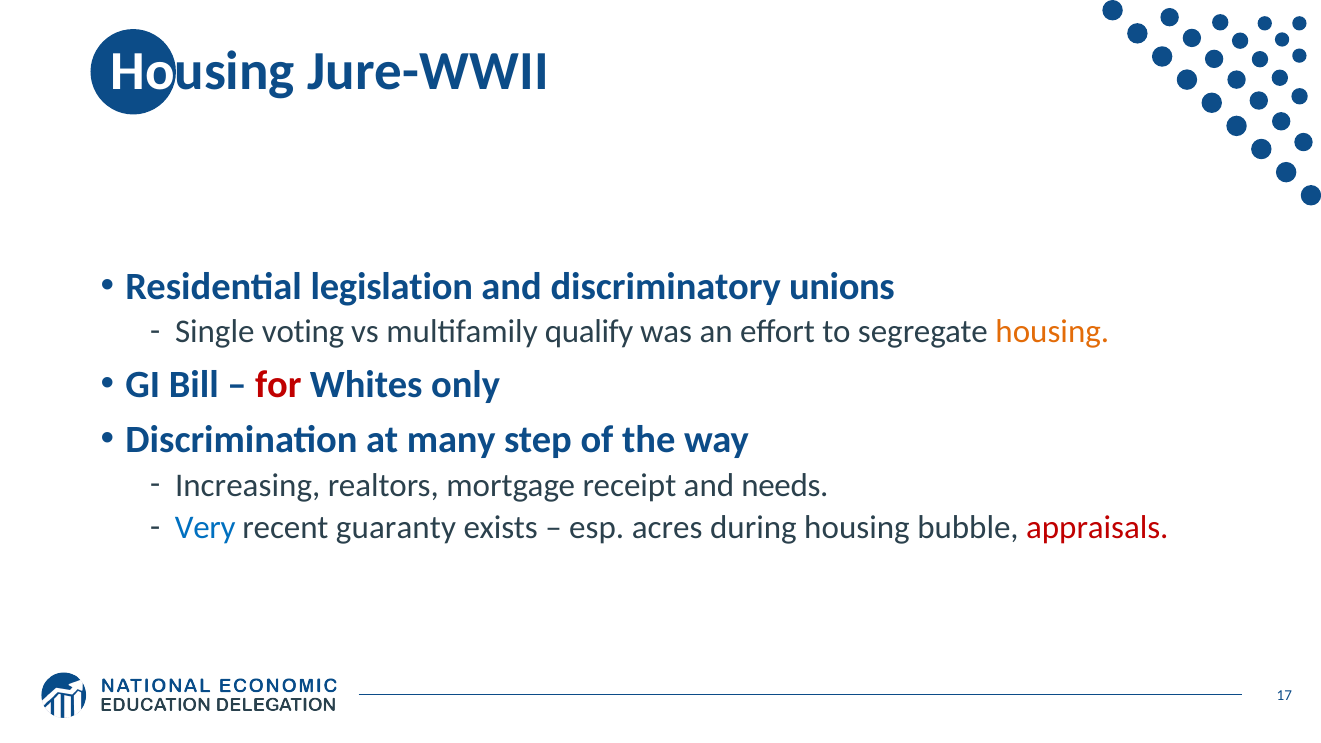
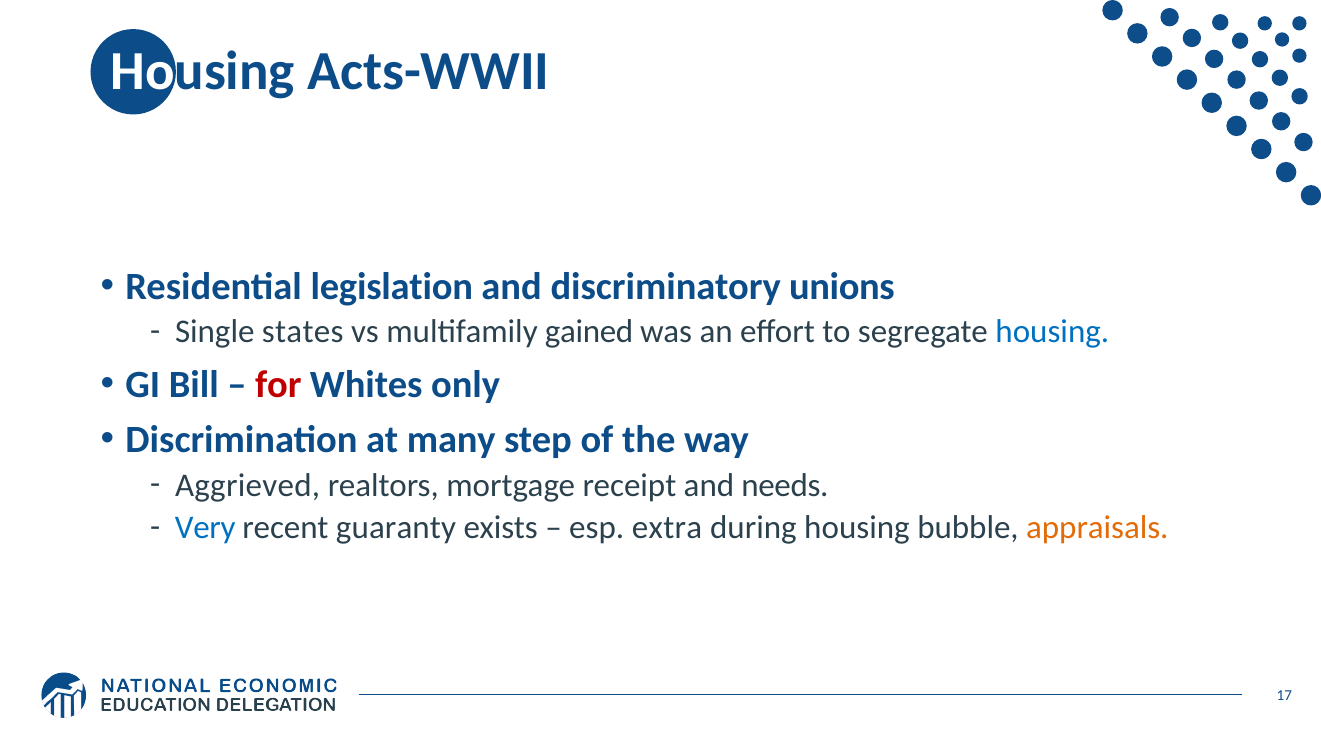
Jure-WWII: Jure-WWII -> Acts-WWII
voting: voting -> states
qualify: qualify -> gained
housing at (1052, 332) colour: orange -> blue
Increasing: Increasing -> Aggrieved
acres: acres -> extra
appraisals colour: red -> orange
